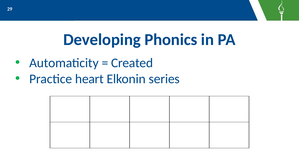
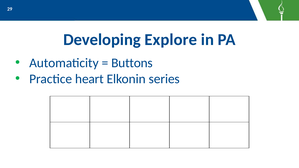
Phonics: Phonics -> Explore
Created: Created -> Buttons
